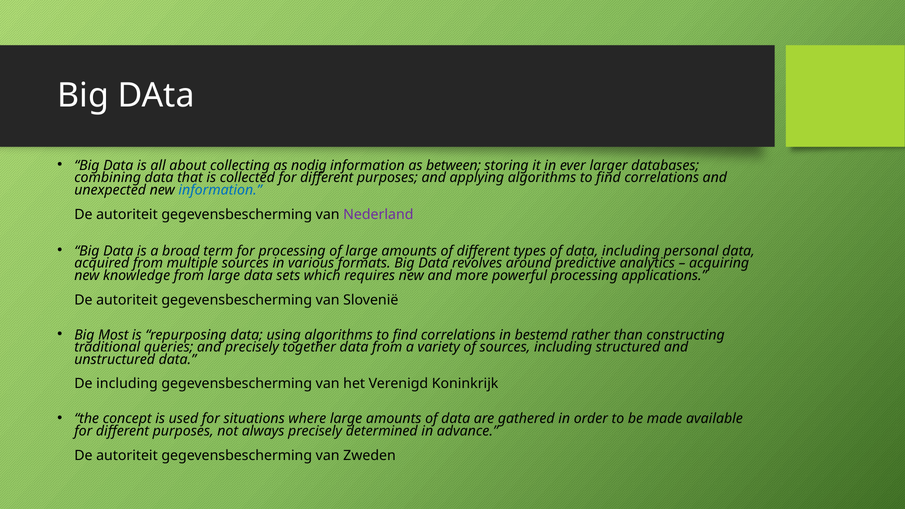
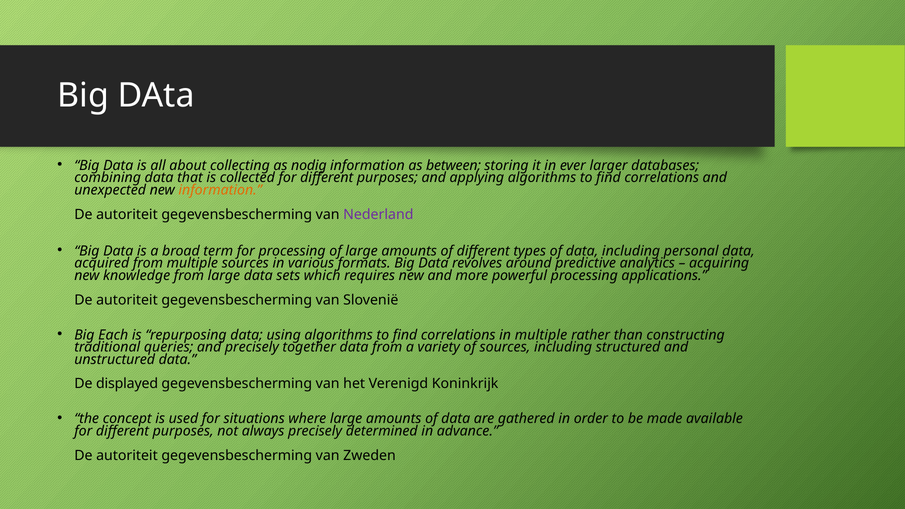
information at (220, 190) colour: blue -> orange
Most: Most -> Each
in bestemd: bestemd -> multiple
De including: including -> displayed
